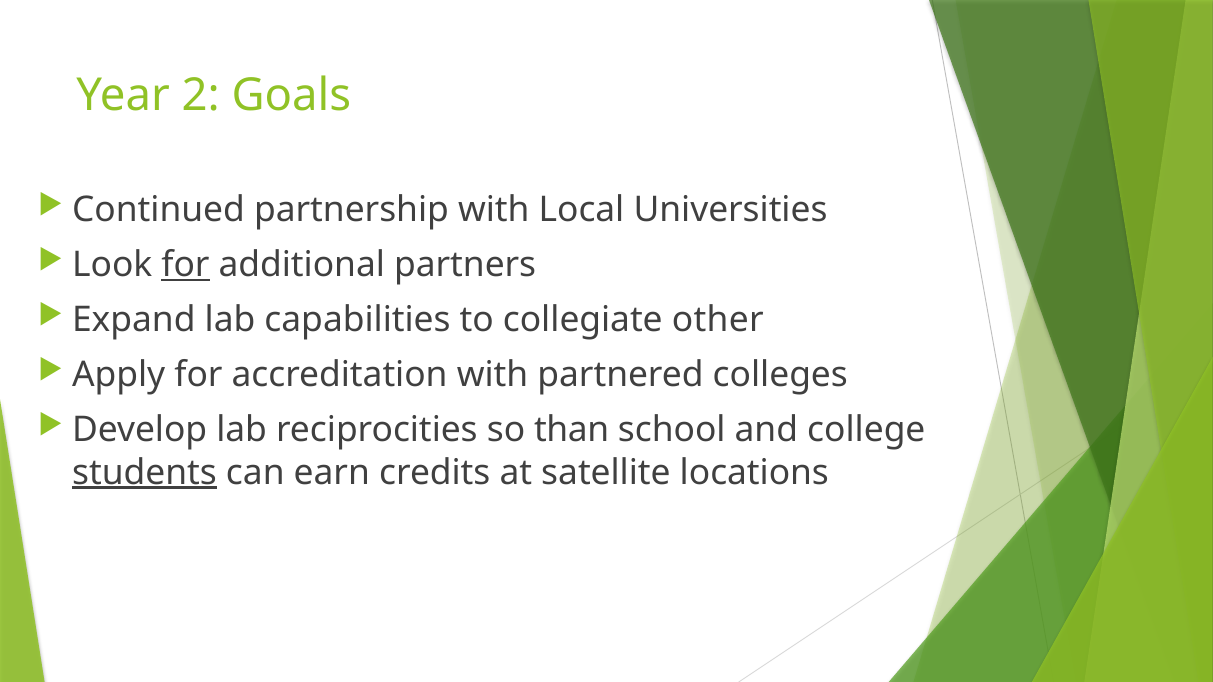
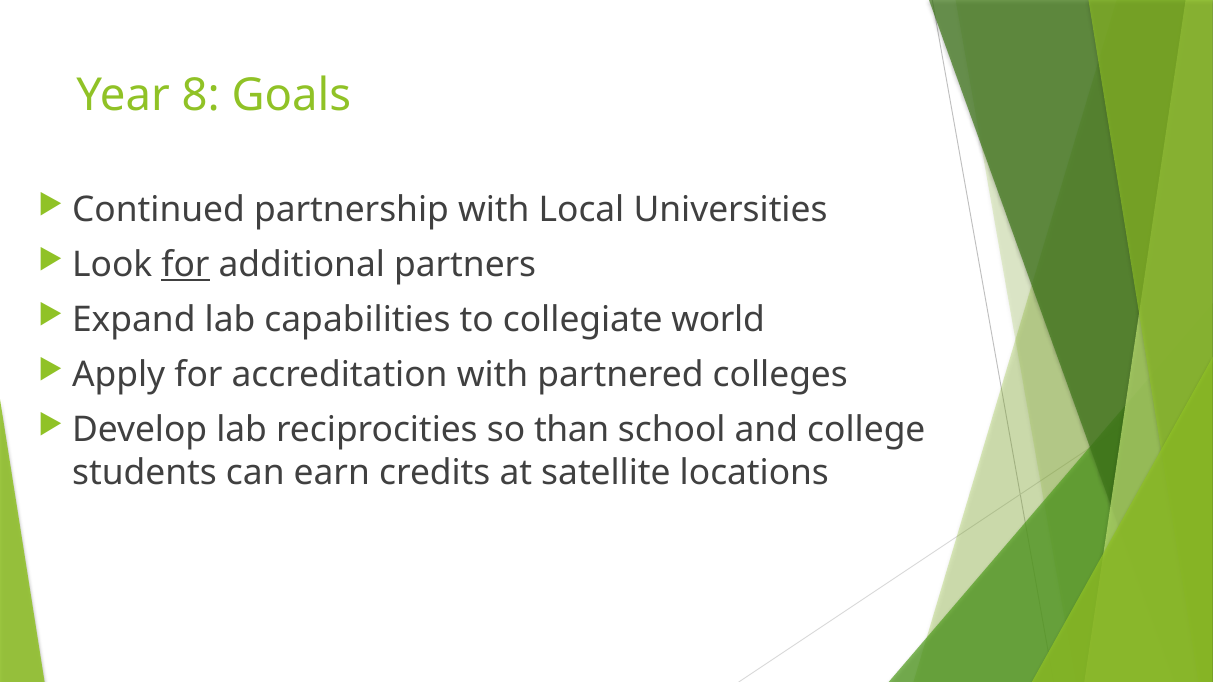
2: 2 -> 8
other: other -> world
students underline: present -> none
